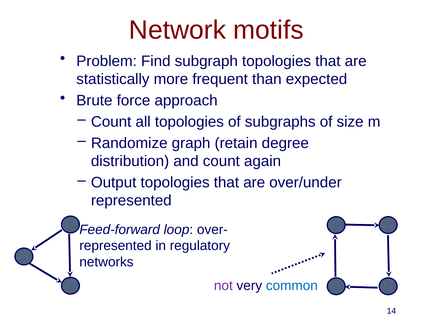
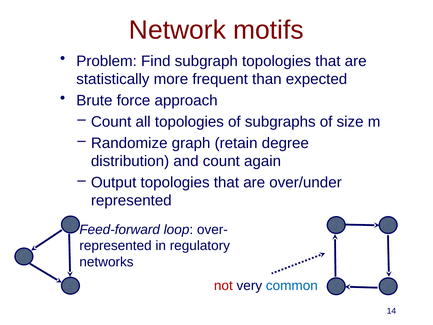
not colour: purple -> red
